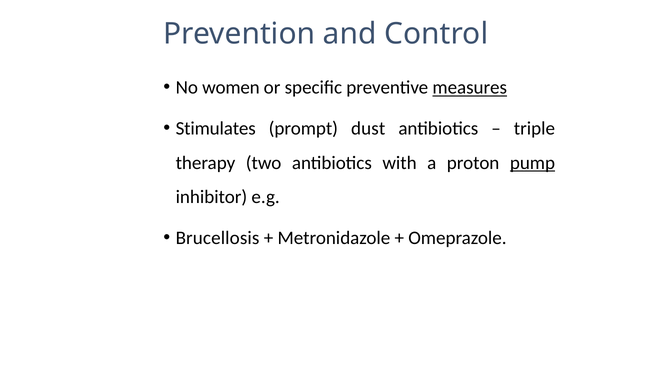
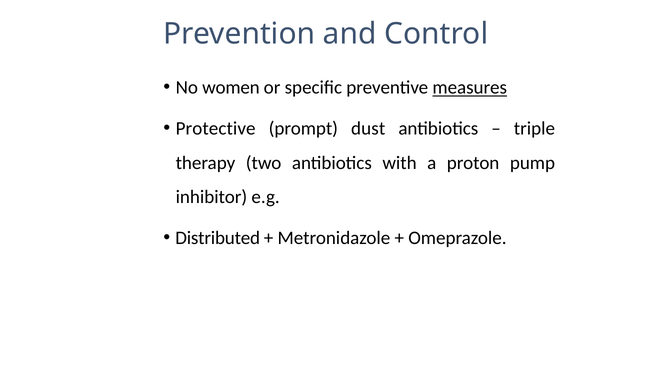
Stimulates: Stimulates -> Protective
pump underline: present -> none
Brucellosis: Brucellosis -> Distributed
